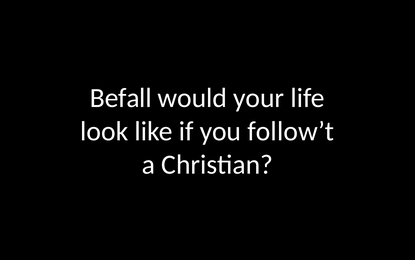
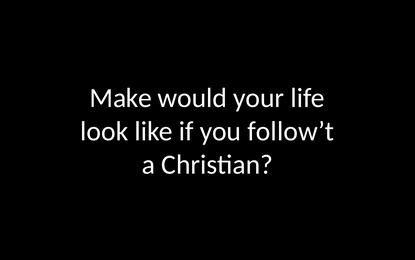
Befall: Befall -> Make
